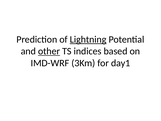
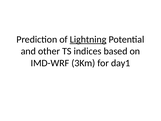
other underline: present -> none
